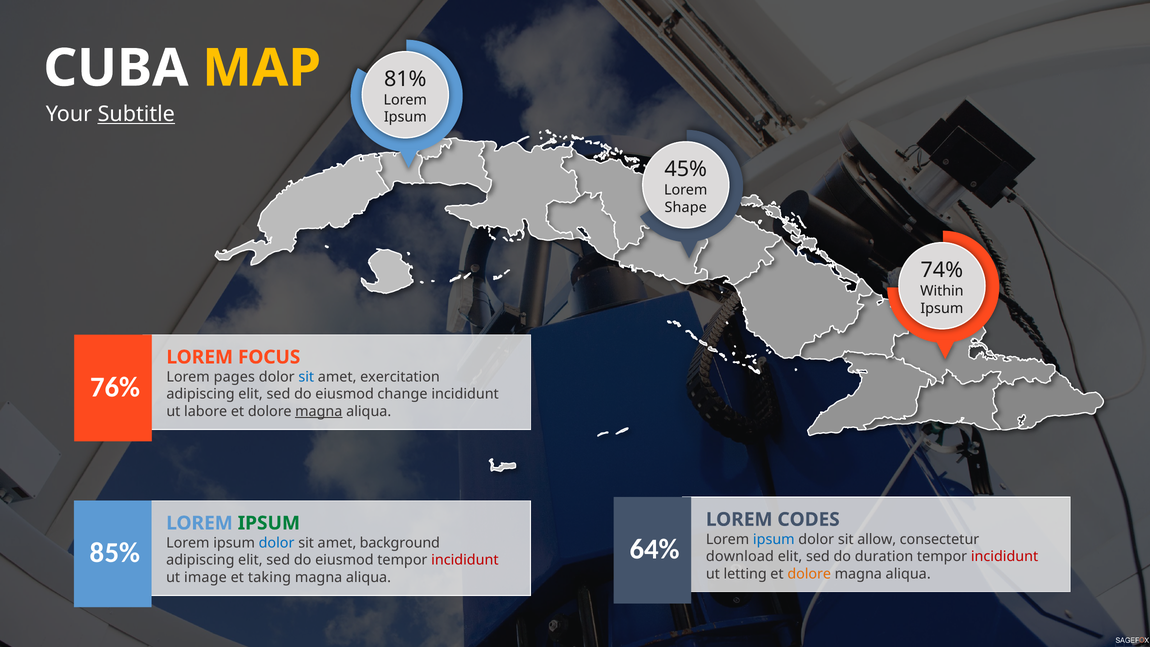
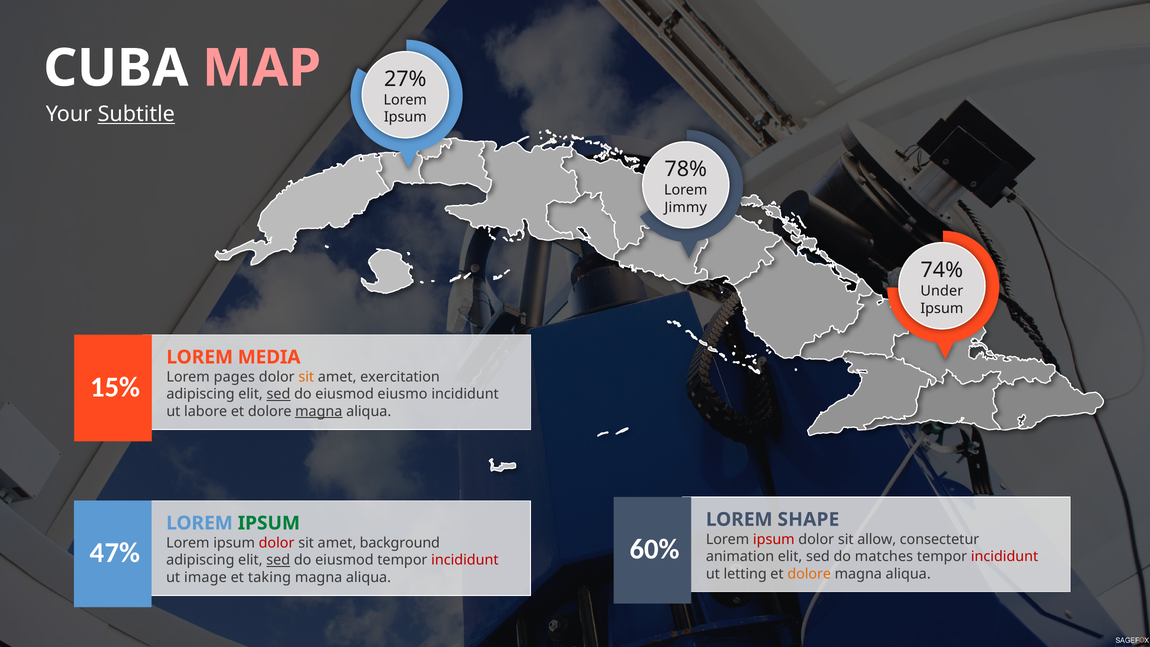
MAP colour: yellow -> pink
81%: 81% -> 27%
45%: 45% -> 78%
Shape: Shape -> Jimmy
Within: Within -> Under
FOCUS: FOCUS -> MEDIA
sit at (306, 377) colour: blue -> orange
76%: 76% -> 15%
sed at (278, 394) underline: none -> present
change: change -> eiusmo
CODES: CODES -> SHAPE
ipsum at (774, 539) colour: blue -> red
64%: 64% -> 60%
dolor at (277, 543) colour: blue -> red
85%: 85% -> 47%
download: download -> animation
duration: duration -> matches
sed at (278, 560) underline: none -> present
